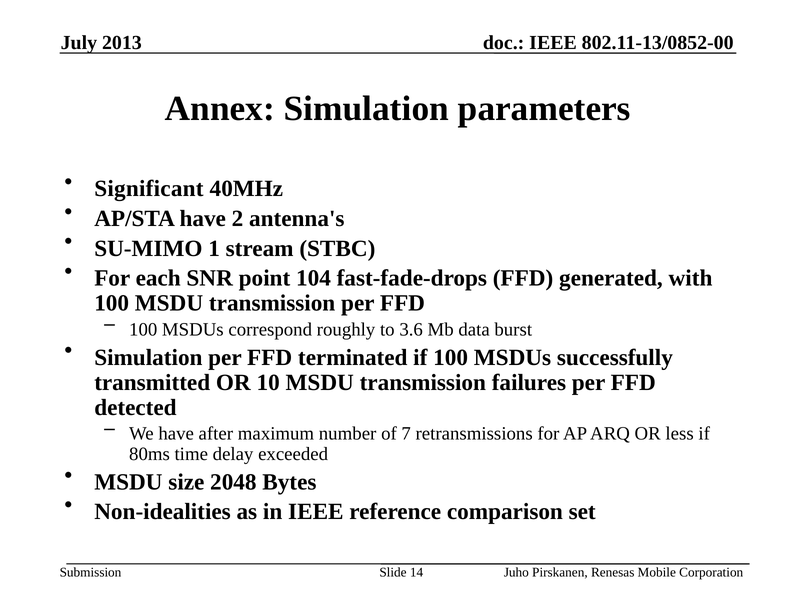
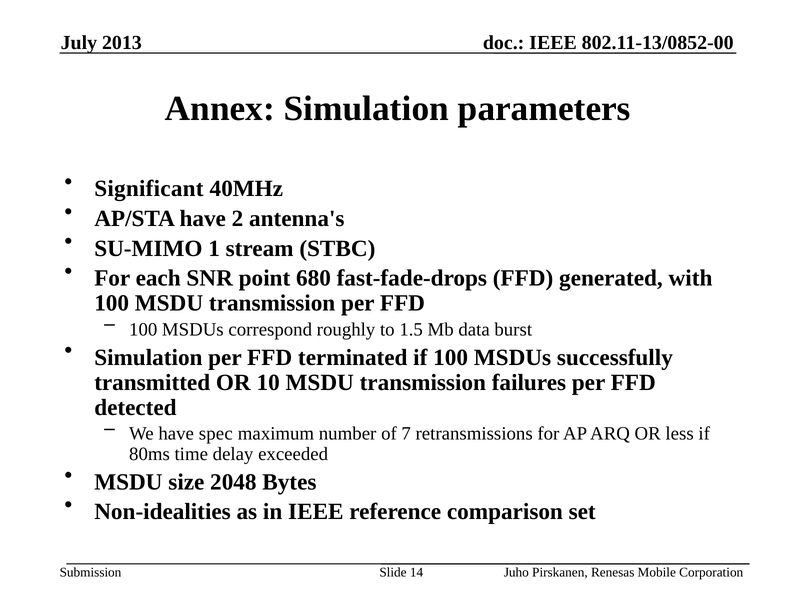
104: 104 -> 680
3.6: 3.6 -> 1.5
after: after -> spec
